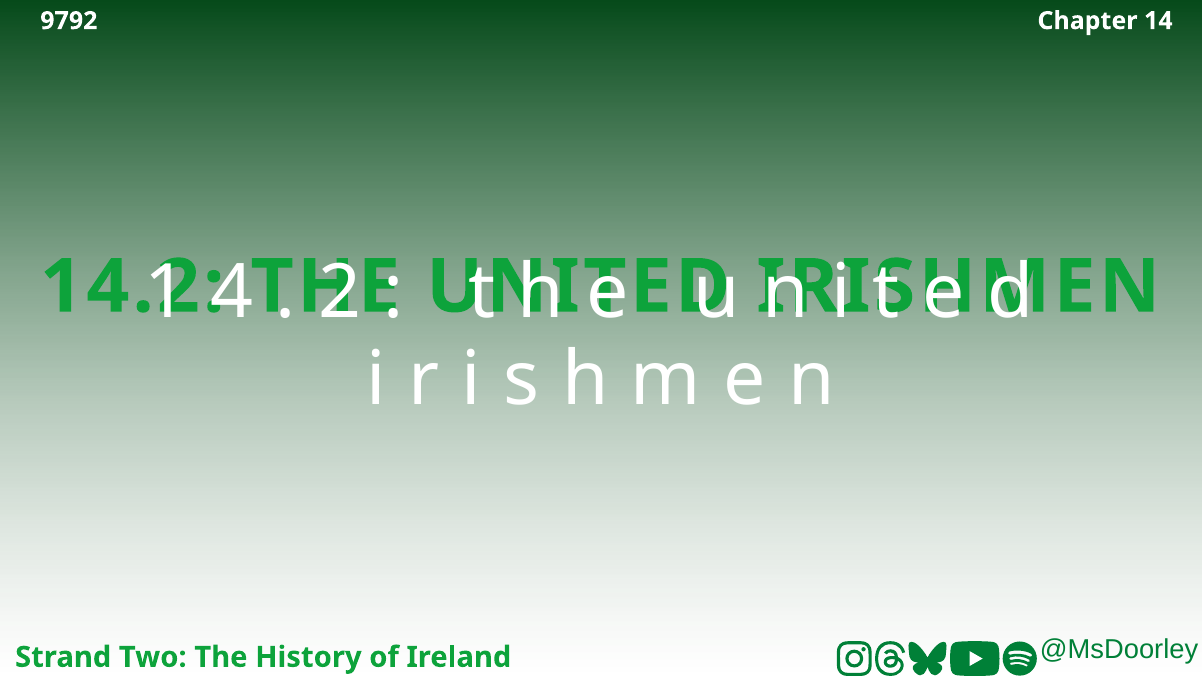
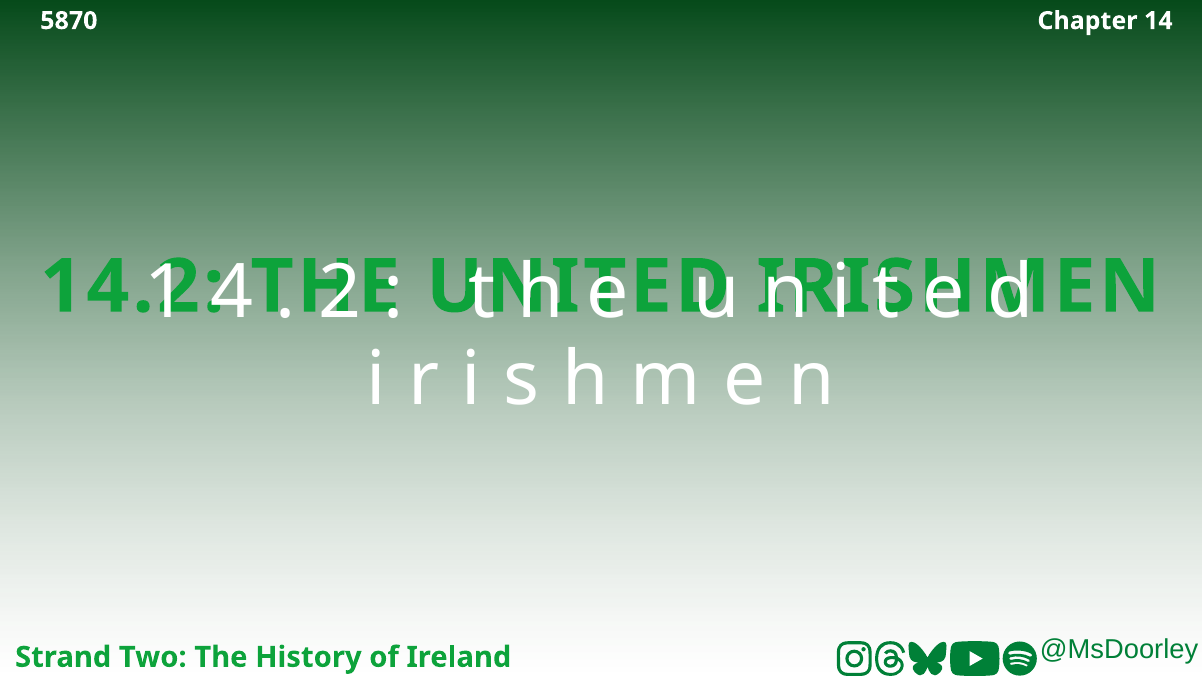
9792: 9792 -> 5870
